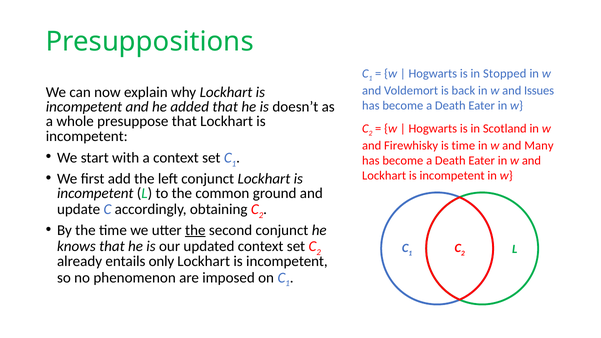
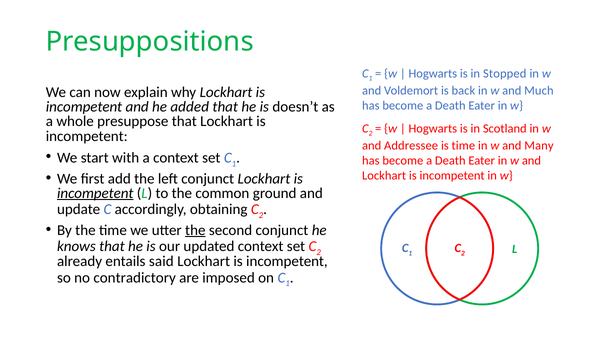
Issues: Issues -> Much
Firewhisky: Firewhisky -> Addressee
incompetent at (95, 193) underline: none -> present
only: only -> said
phenomenon: phenomenon -> contradictory
